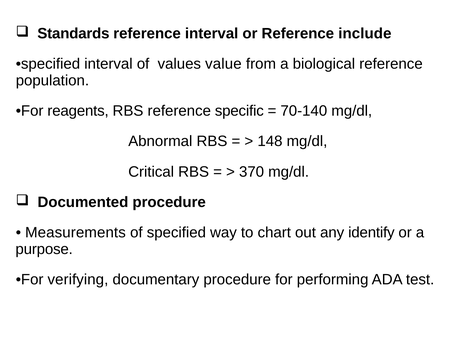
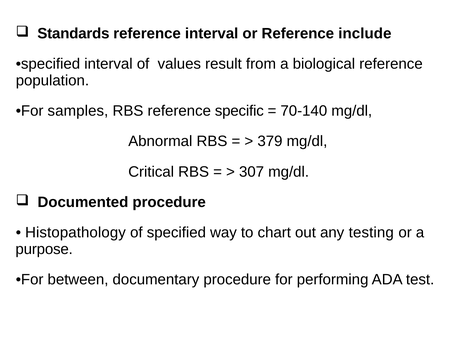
value: value -> result
reagents: reagents -> samples
148: 148 -> 379
370: 370 -> 307
Measurements: Measurements -> Histopathology
identify: identify -> testing
verifying: verifying -> between
